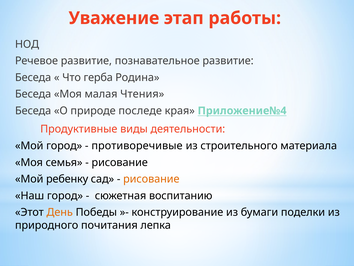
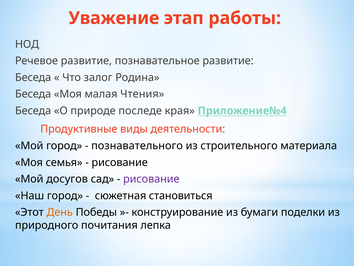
герба: герба -> залог
противоречивые: противоречивые -> познавательного
ребенку: ребенку -> досугов
рисование at (151, 179) colour: orange -> purple
воспитанию: воспитанию -> становиться
